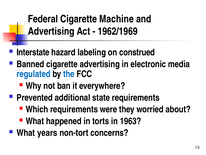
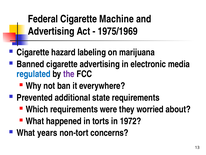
1962/1969: 1962/1969 -> 1975/1969
Interstate at (33, 52): Interstate -> Cigarette
construed: construed -> marijuana
the colour: blue -> purple
1963: 1963 -> 1972
